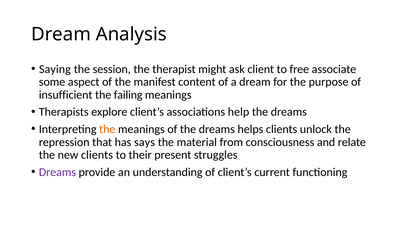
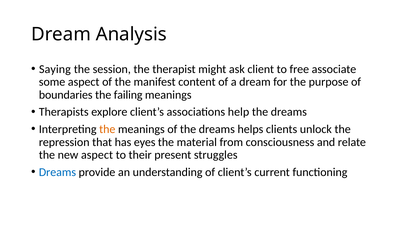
insufficient: insufficient -> boundaries
says: says -> eyes
new clients: clients -> aspect
Dreams at (57, 172) colour: purple -> blue
